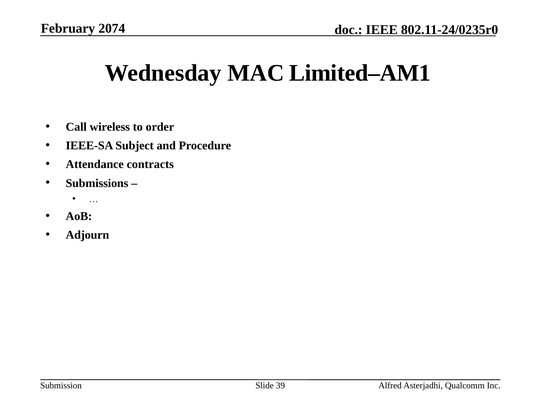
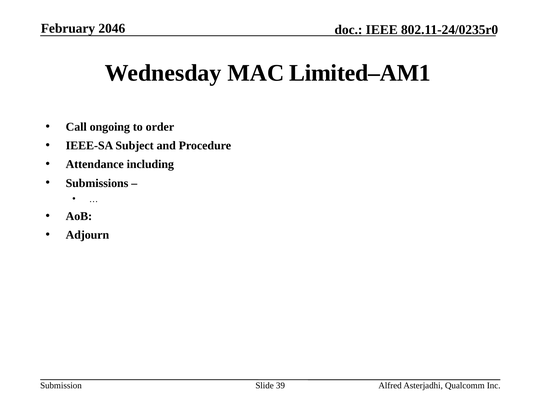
2074: 2074 -> 2046
wireless: wireless -> ongoing
contracts: contracts -> including
